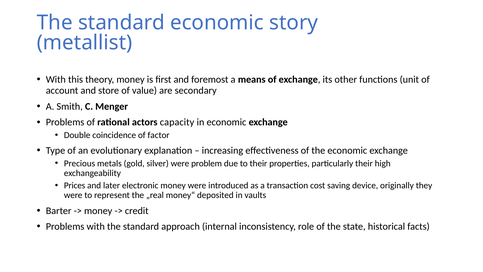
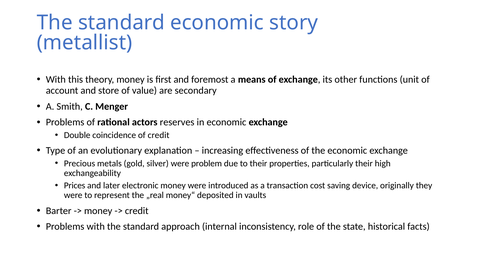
capacity: capacity -> reserves
of factor: factor -> credit
